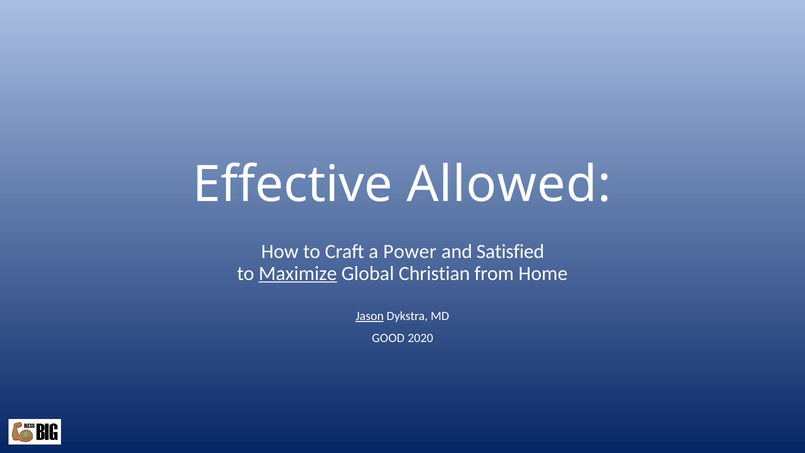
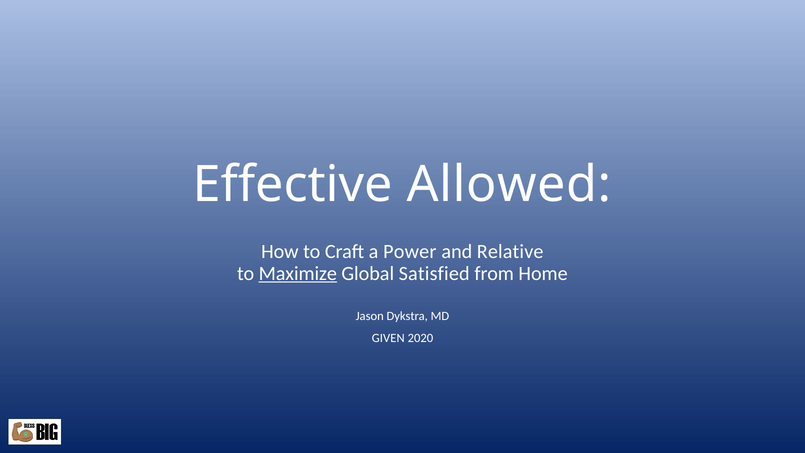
Satisfied: Satisfied -> Relative
Christian: Christian -> Satisfied
Jason underline: present -> none
GOOD: GOOD -> GIVEN
